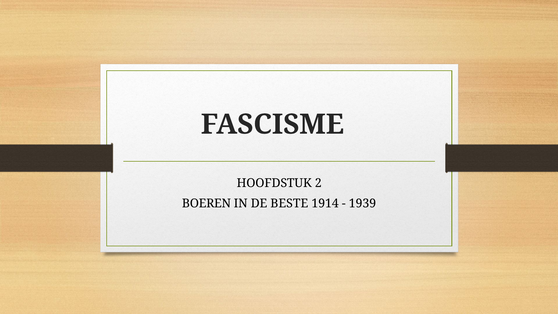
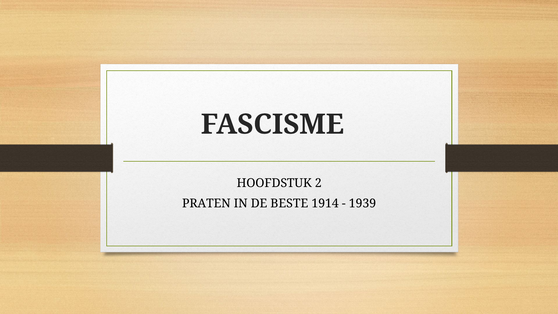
BOEREN: BOEREN -> PRATEN
